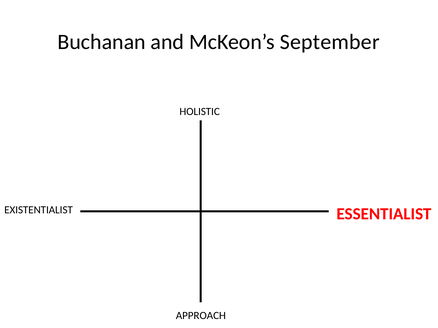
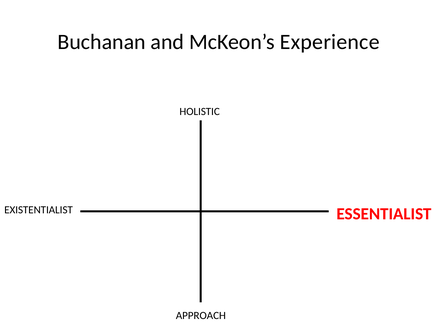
September: September -> Experience
